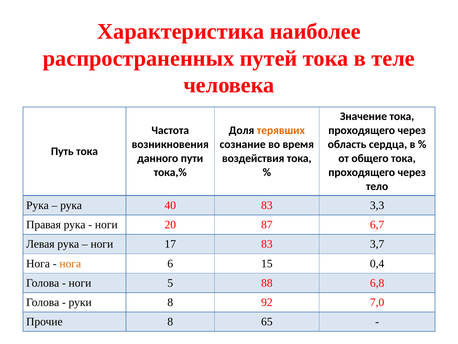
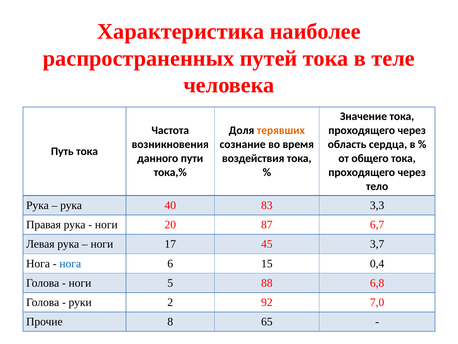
17 83: 83 -> 45
нога at (70, 263) colour: orange -> blue
руки 8: 8 -> 2
